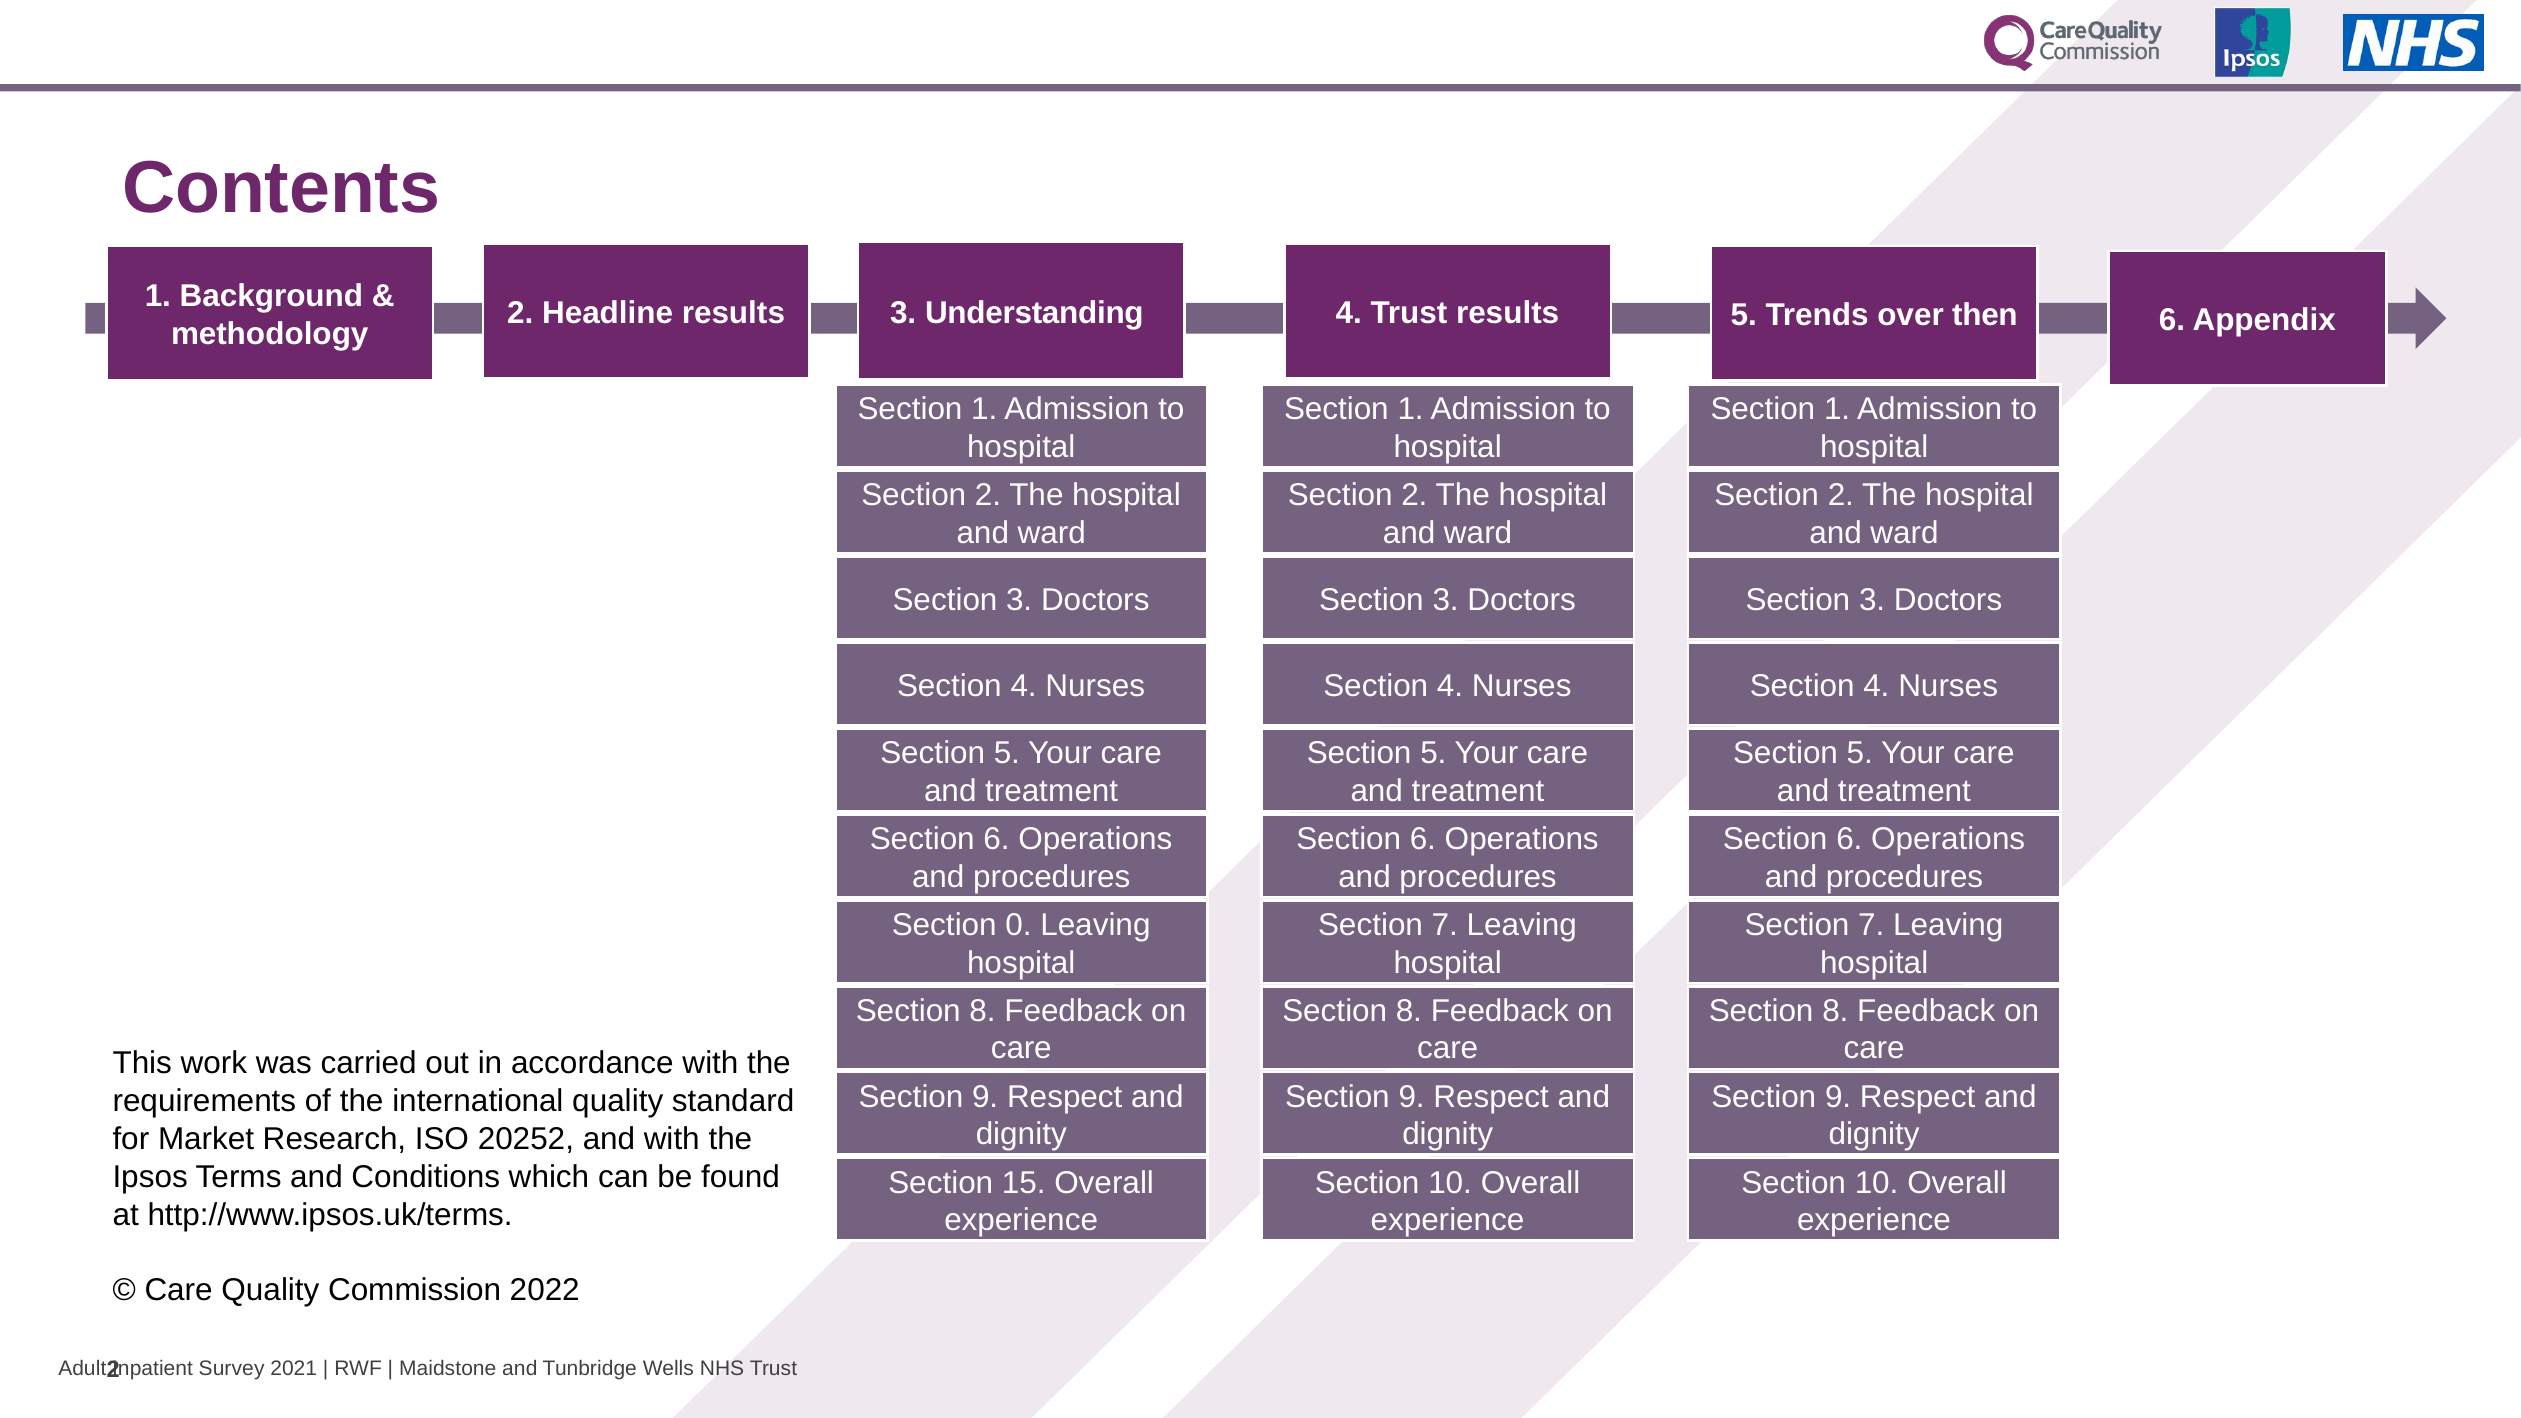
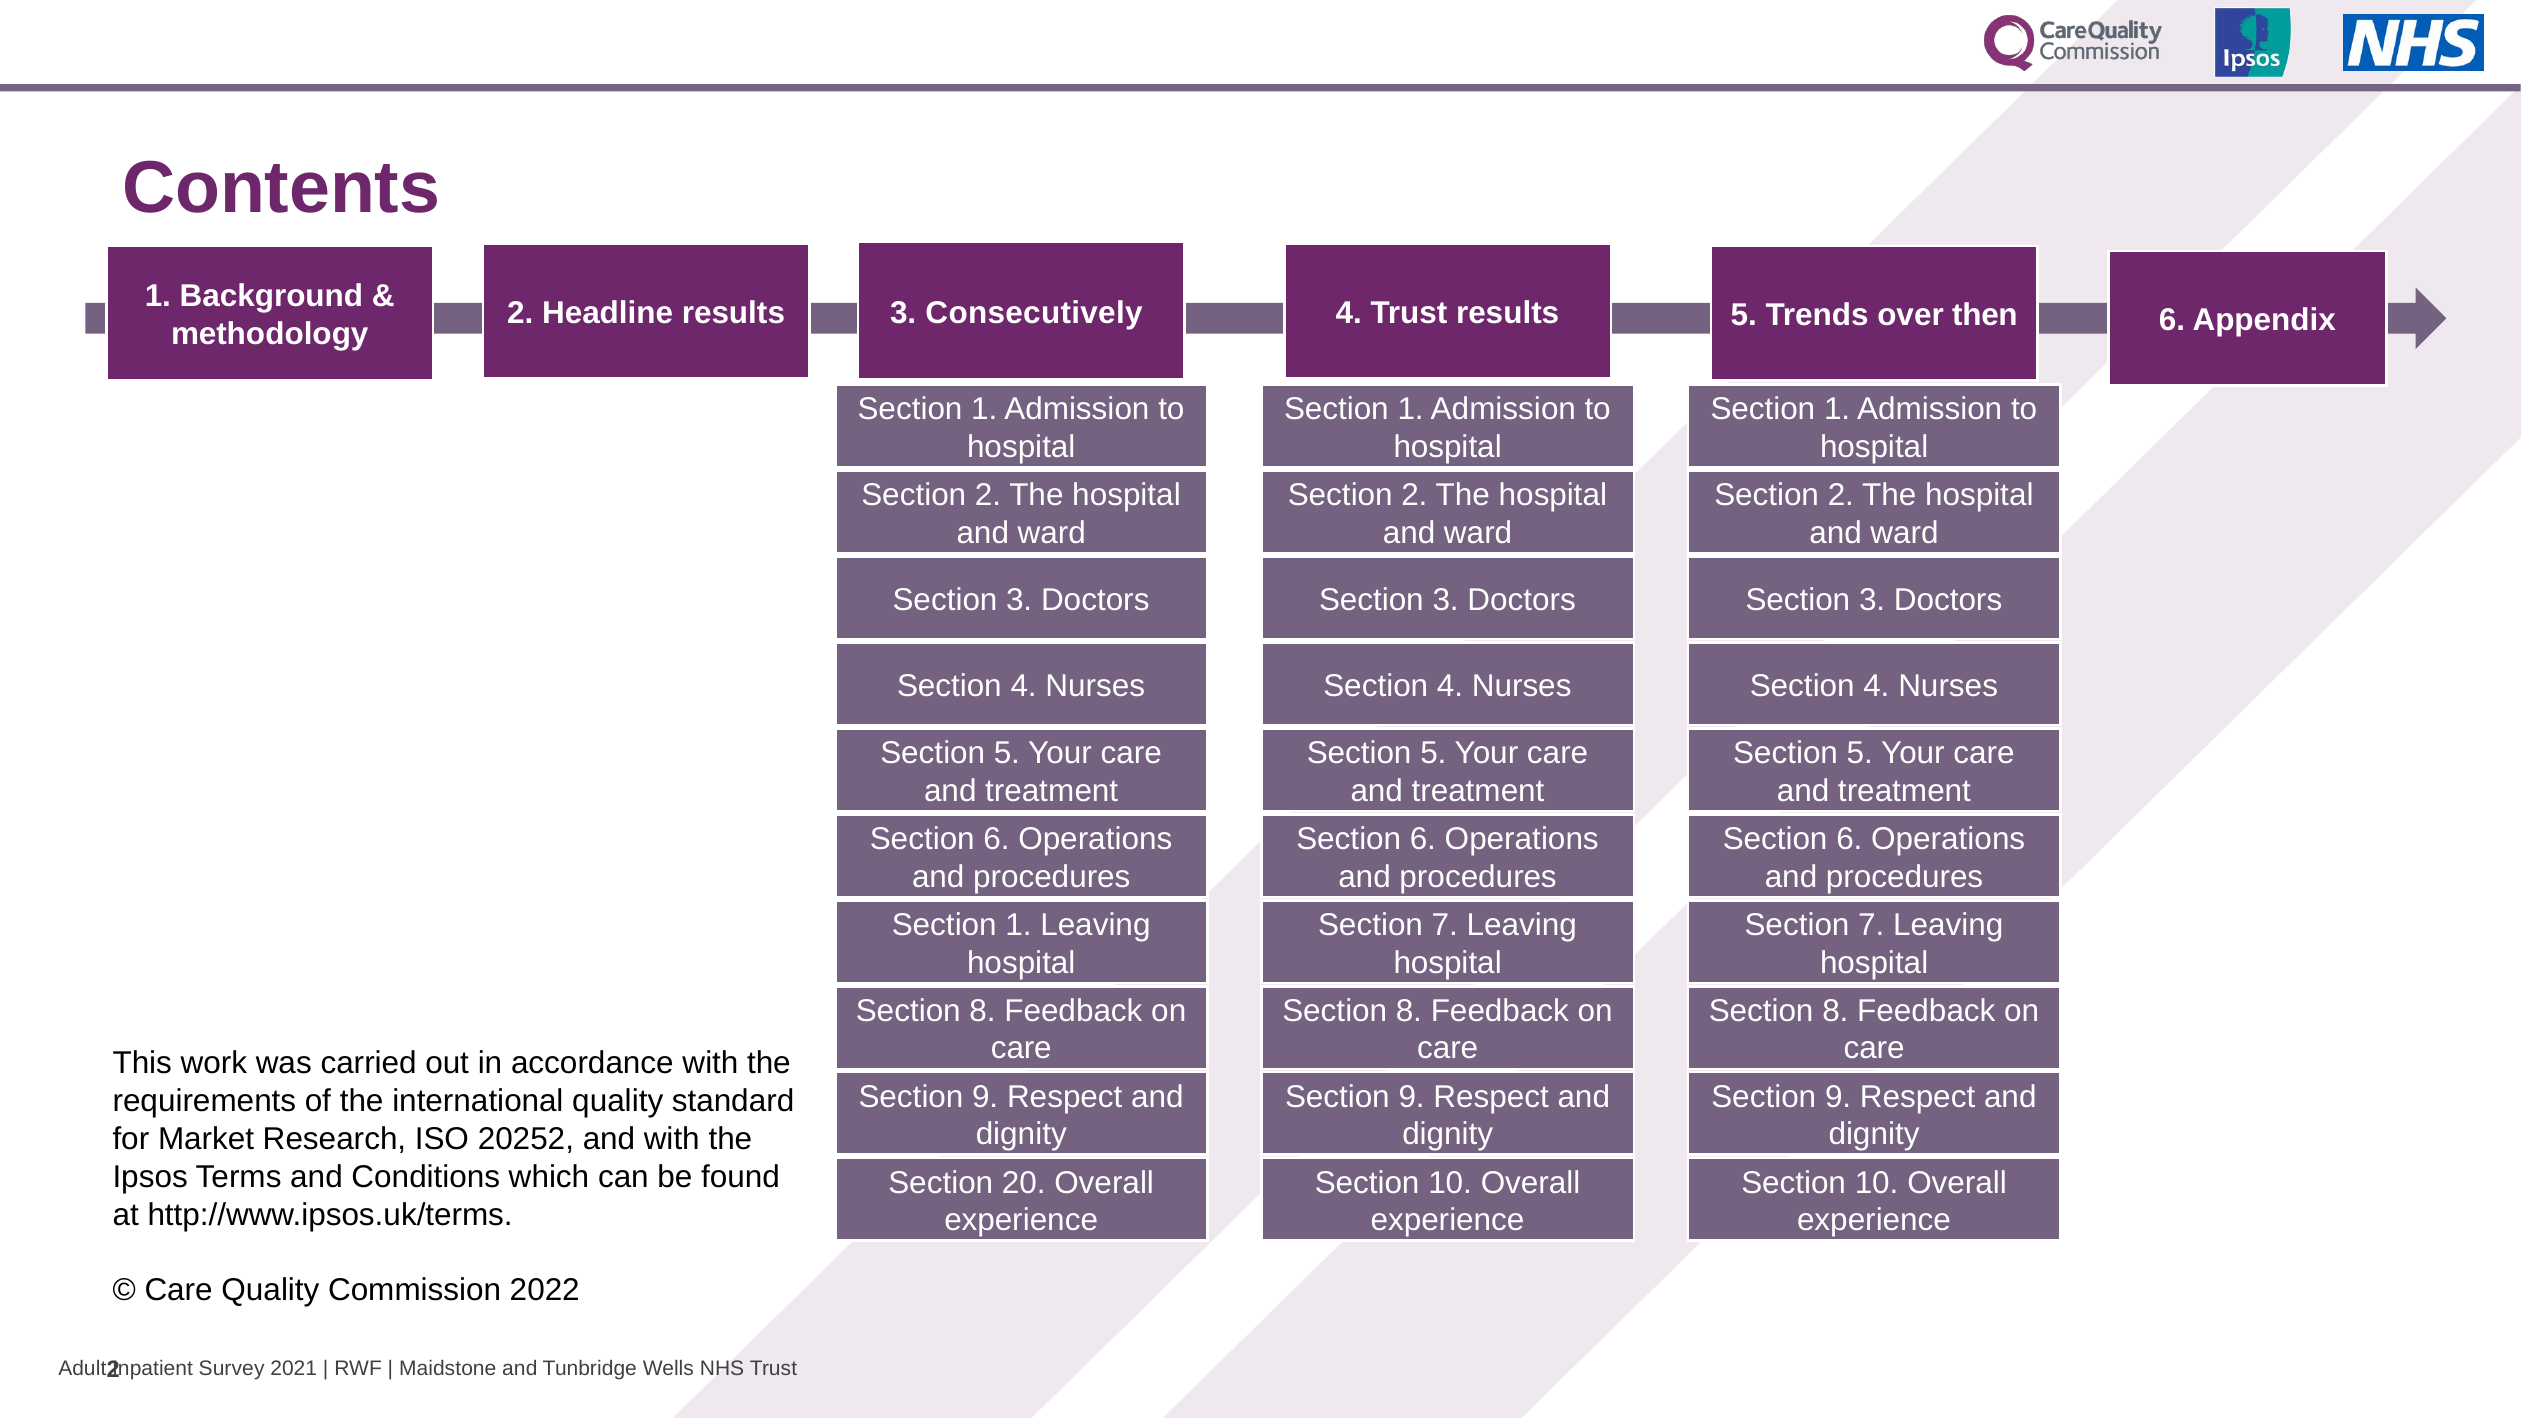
Understanding: Understanding -> Consecutively
0 at (1018, 925): 0 -> 1
15: 15 -> 20
